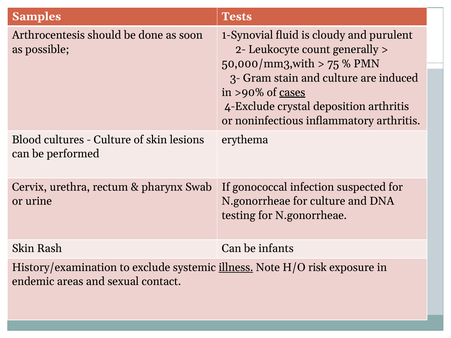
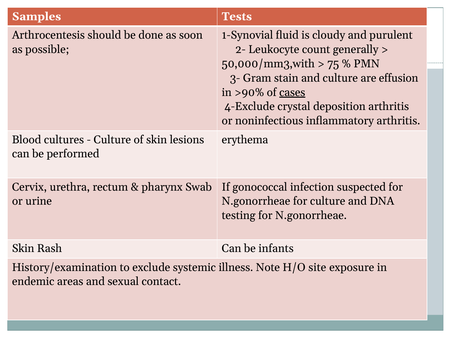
induced: induced -> effusion
illness underline: present -> none
risk: risk -> site
